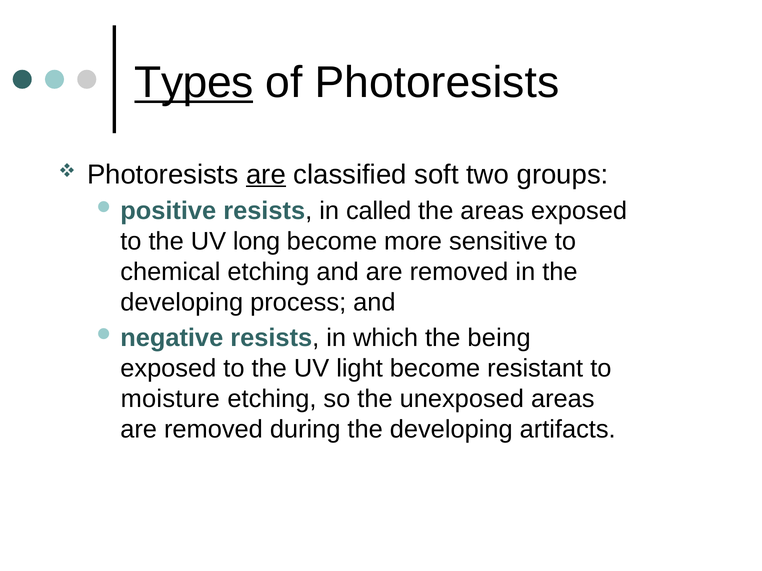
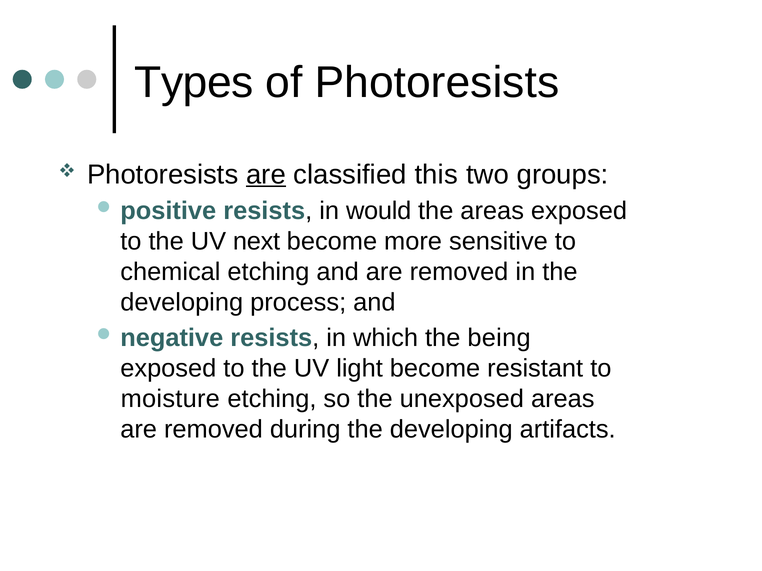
Types underline: present -> none
soft: soft -> this
called: called -> would
long: long -> next
